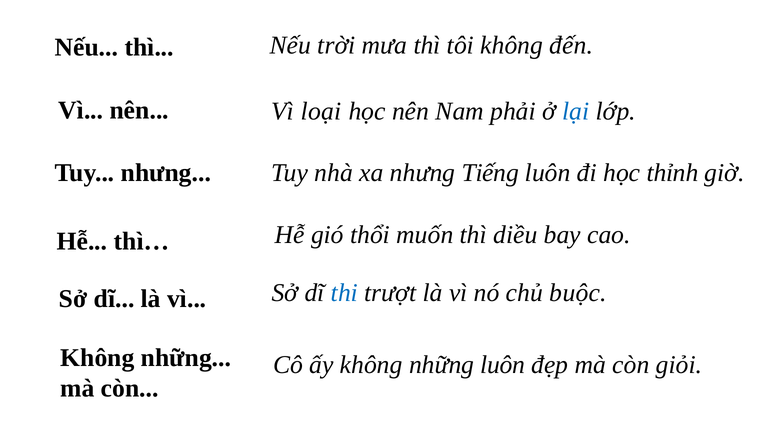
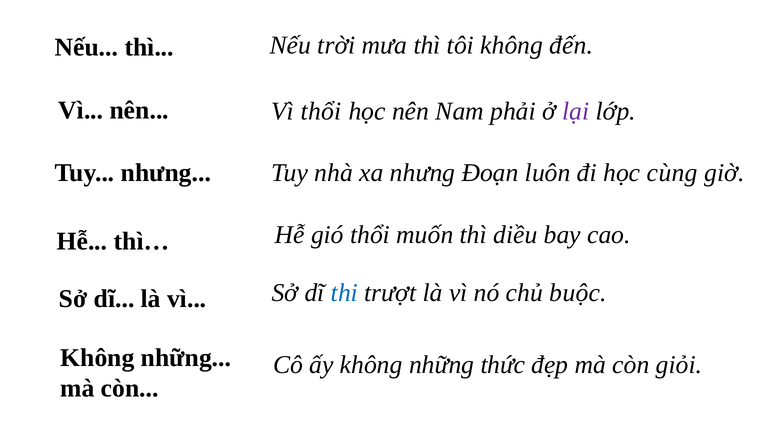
Vì loại: loại -> thổi
lại colour: blue -> purple
Tiếng: Tiếng -> Đoạn
thỉnh: thỉnh -> cùng
những luôn: luôn -> thức
